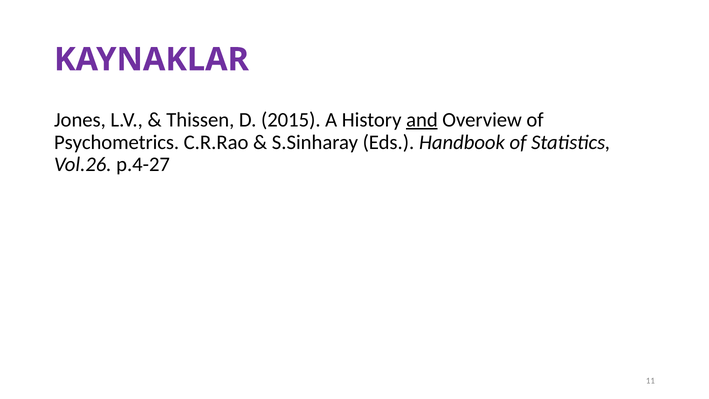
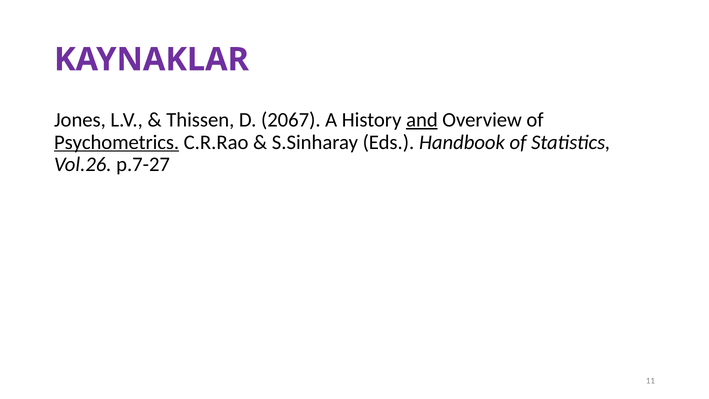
2015: 2015 -> 2067
Psychometrics underline: none -> present
p.4-27: p.4-27 -> p.7-27
